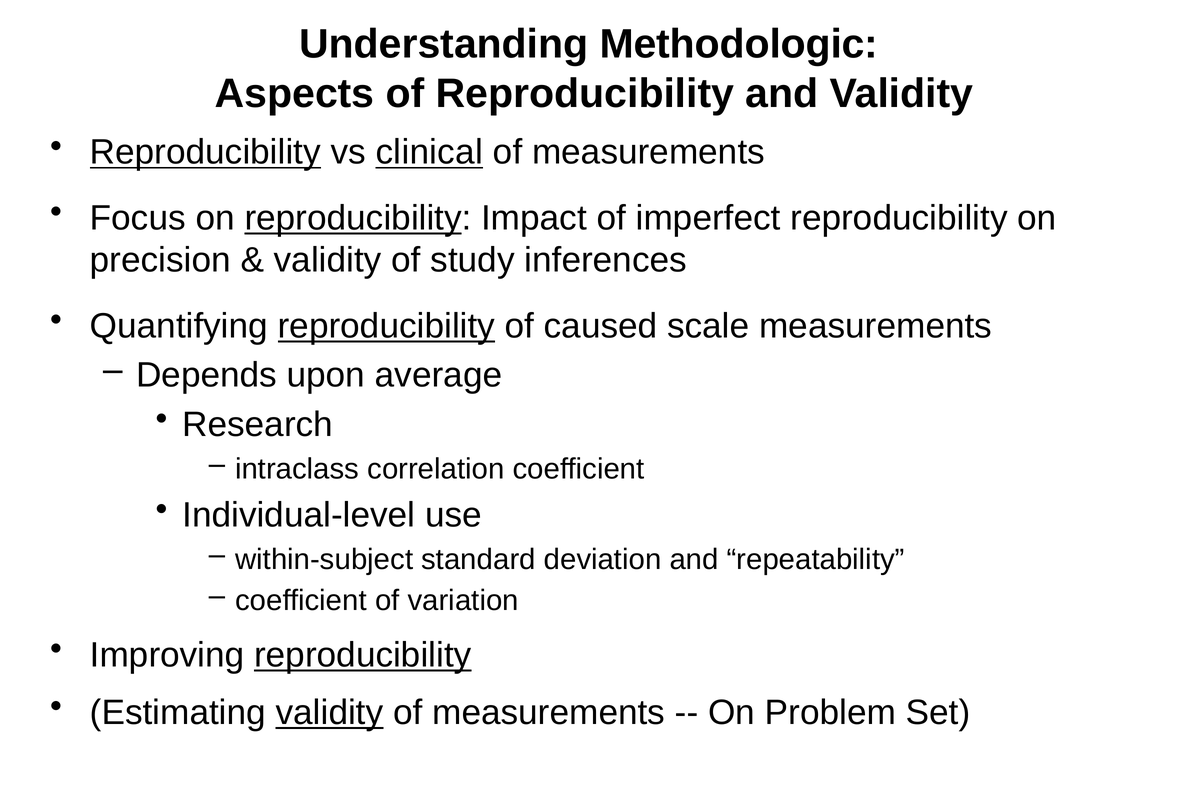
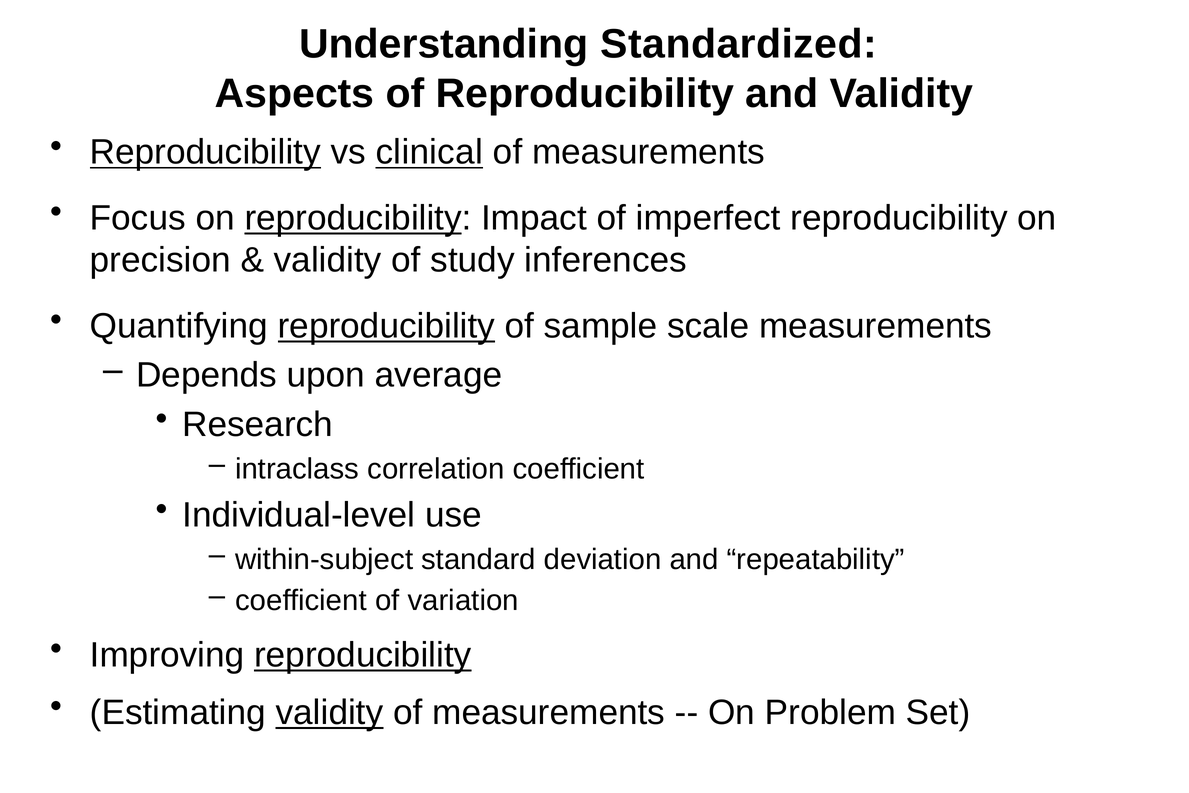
Methodologic: Methodologic -> Standardized
caused: caused -> sample
